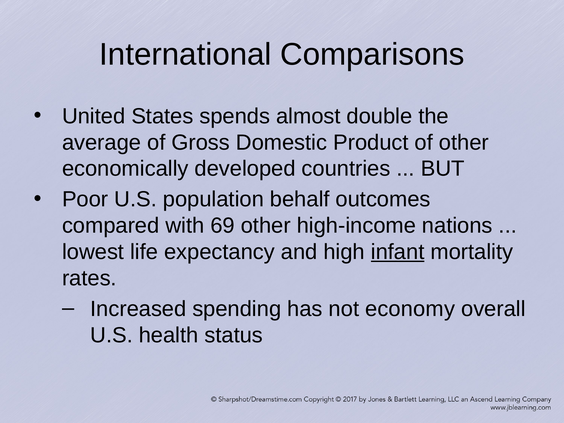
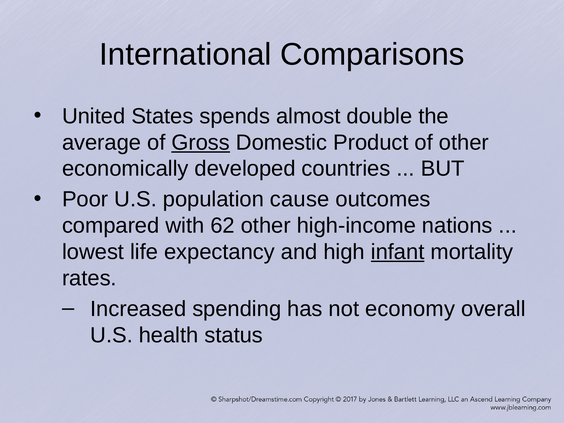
Gross underline: none -> present
behalf: behalf -> cause
69: 69 -> 62
